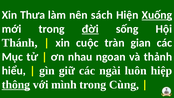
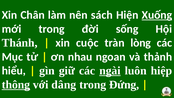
Thưa: Thưa -> Chân
đời underline: present -> none
gian: gian -> lòng
ngài underline: none -> present
mình: mình -> dâng
Cùng: Cùng -> Đứng
